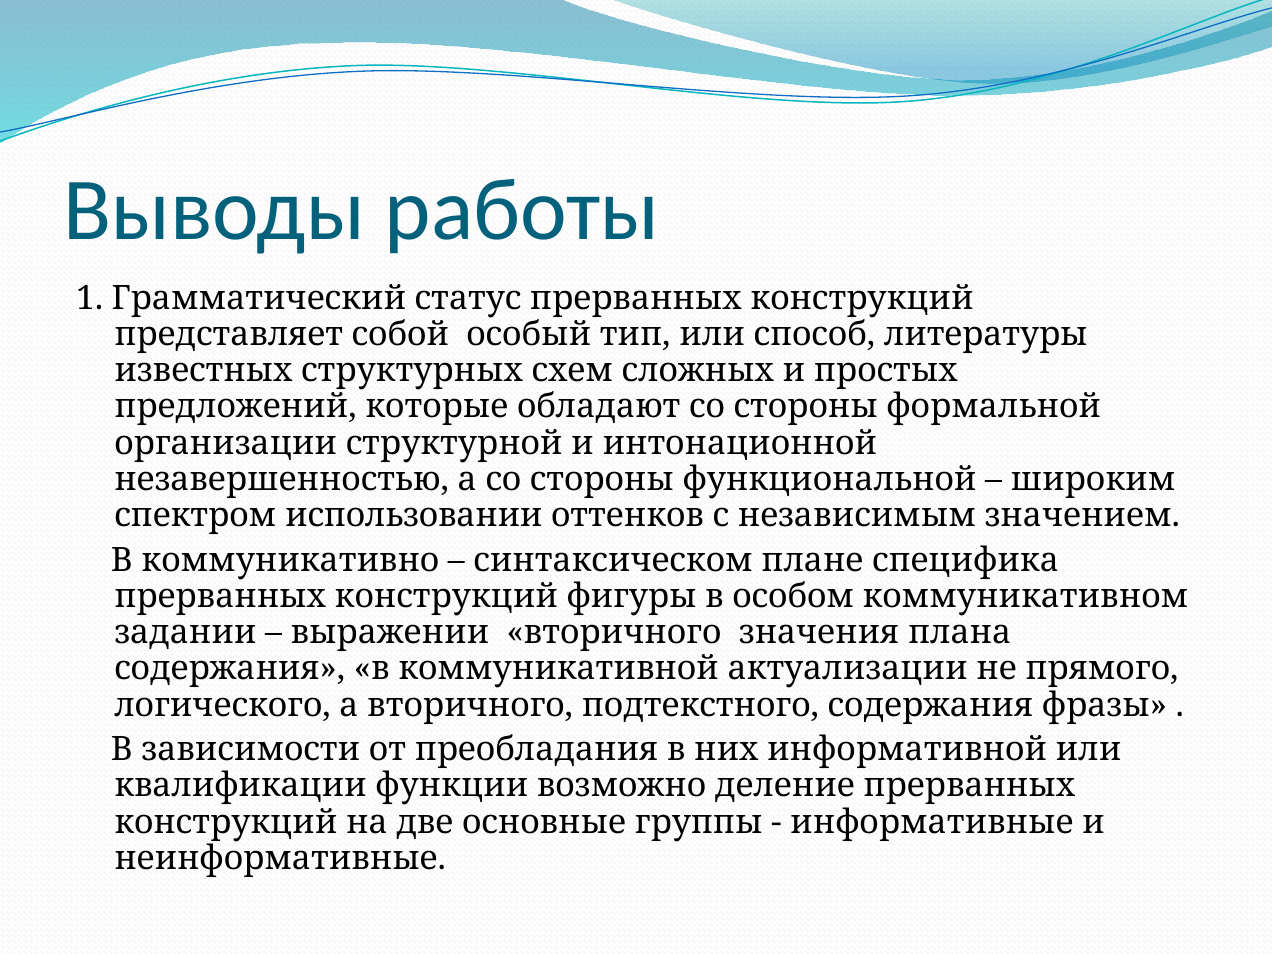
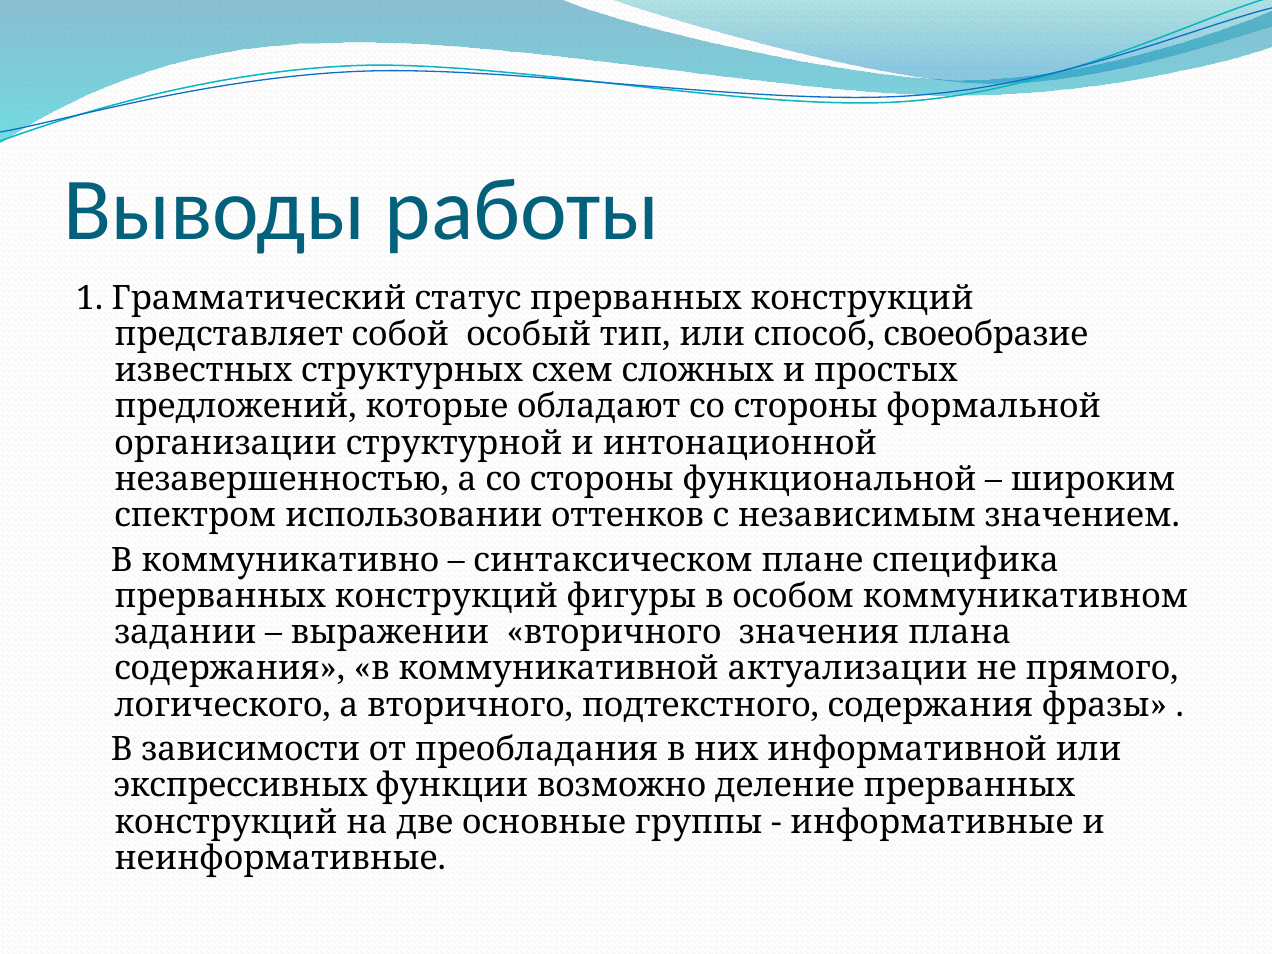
литературы: литературы -> своеобразие
квалификации: квалификации -> экспрессивных
